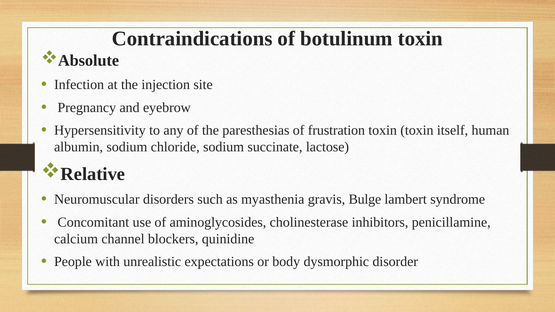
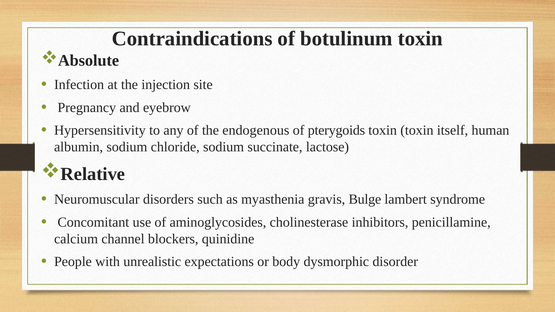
paresthesias: paresthesias -> endogenous
frustration: frustration -> pterygoids
